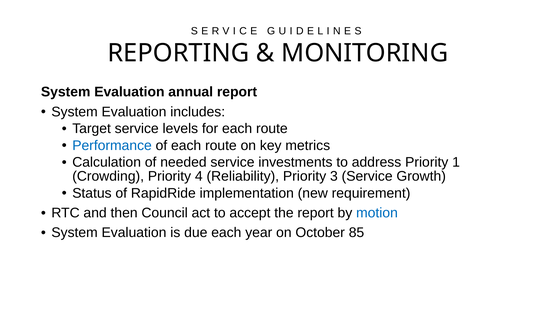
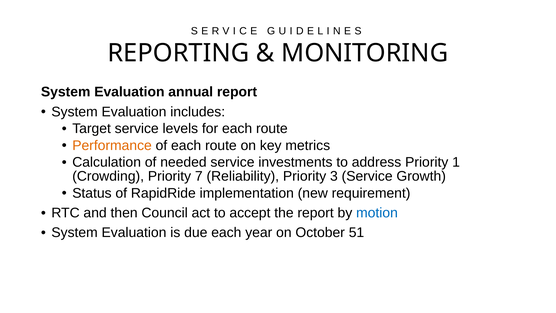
Performance colour: blue -> orange
4: 4 -> 7
85: 85 -> 51
